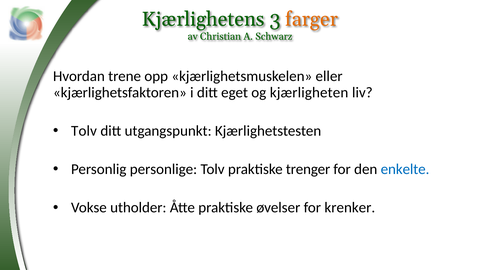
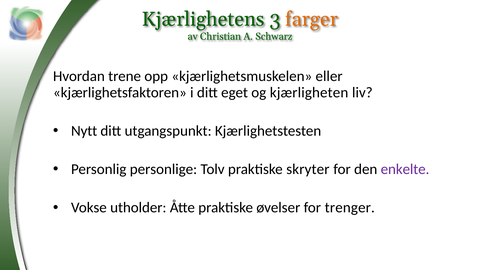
Tolv at (84, 131): Tolv -> Nytt
trenger: trenger -> skryter
enkelte colour: blue -> purple
krenker: krenker -> trenger
